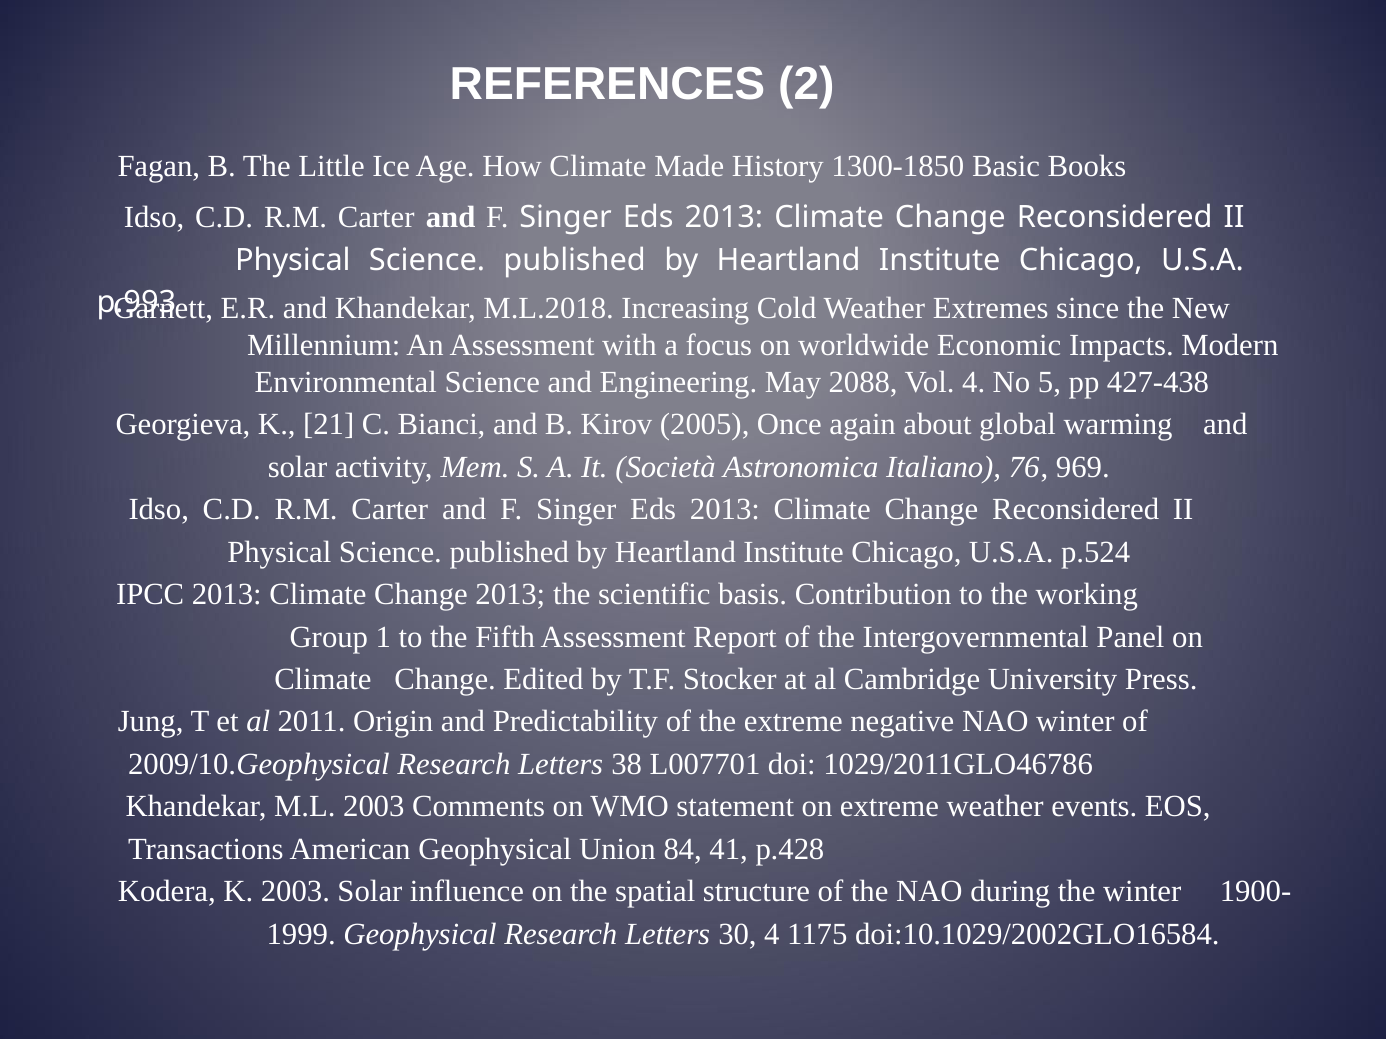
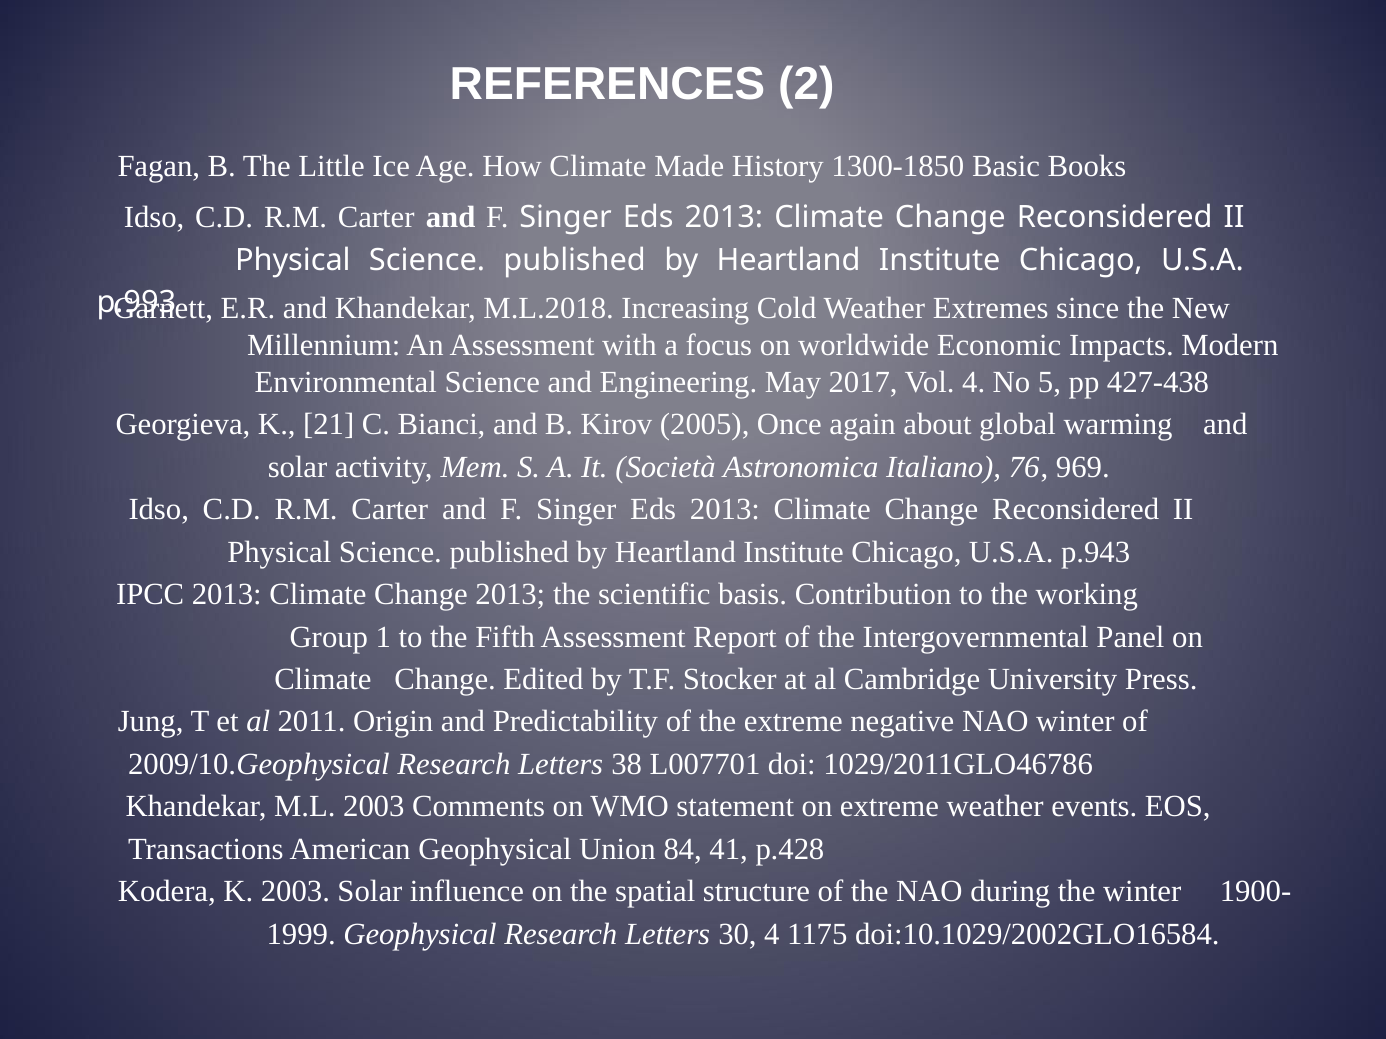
2088: 2088 -> 2017
p.524: p.524 -> p.943
